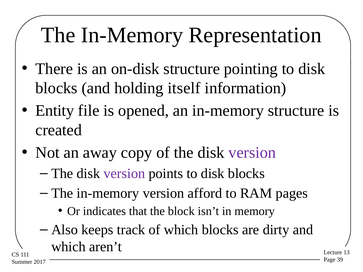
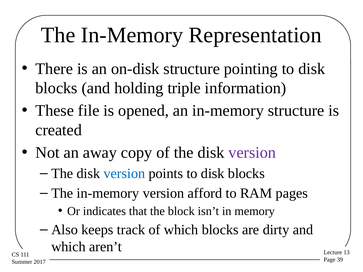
itself: itself -> triple
Entity: Entity -> These
version at (124, 174) colour: purple -> blue
